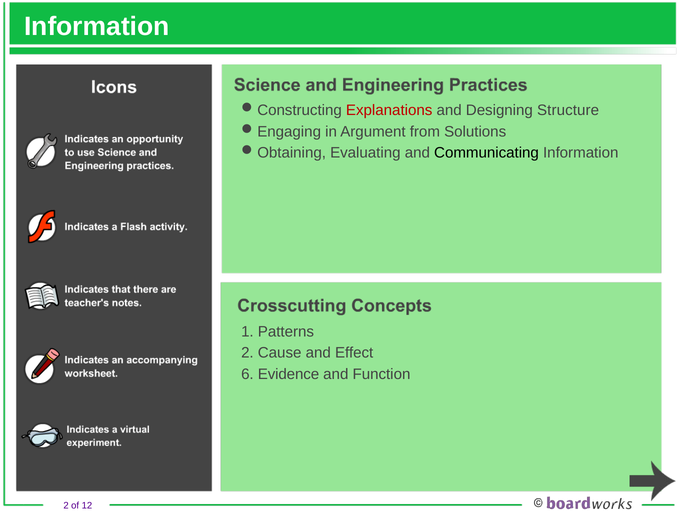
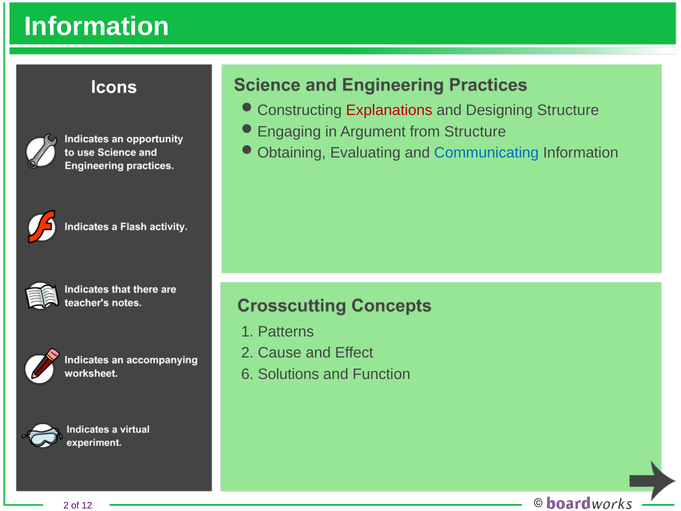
from Solutions: Solutions -> Structure
Communicating colour: black -> blue
Evidence: Evidence -> Solutions
